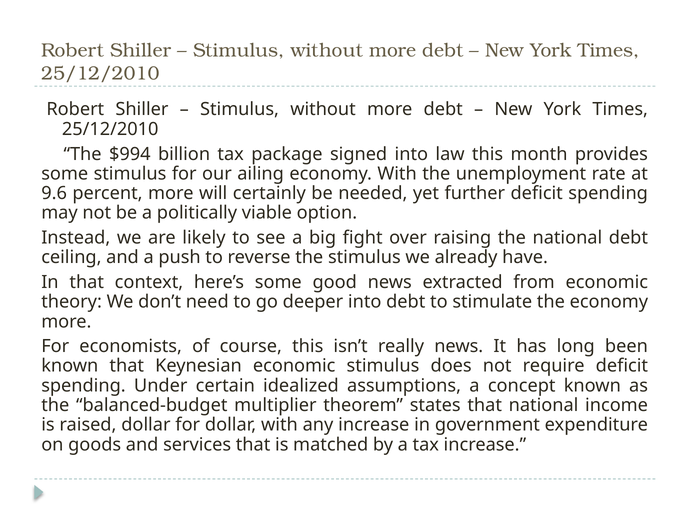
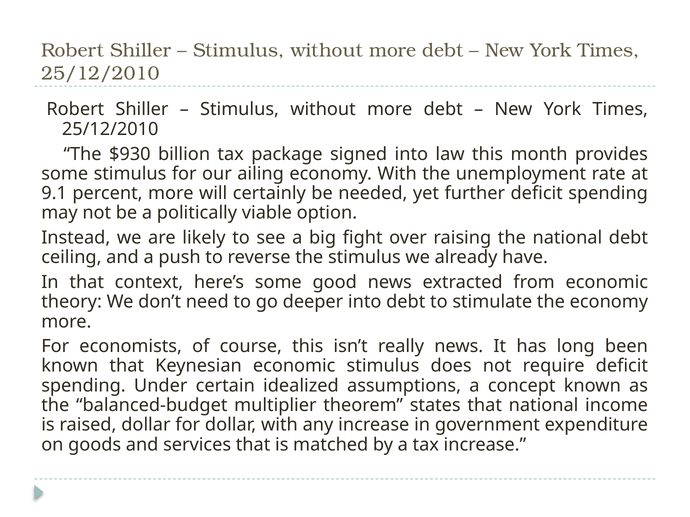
$994: $994 -> $930
9.6: 9.6 -> 9.1
